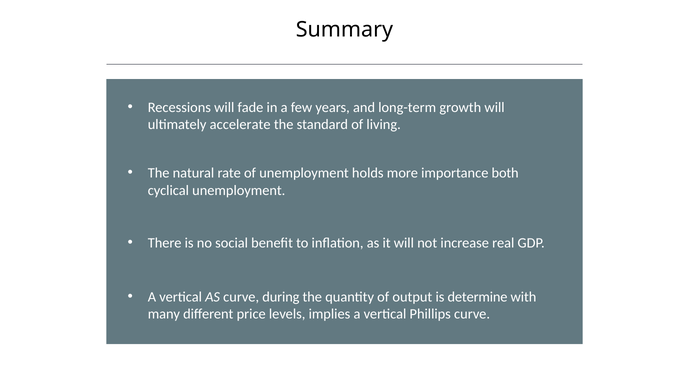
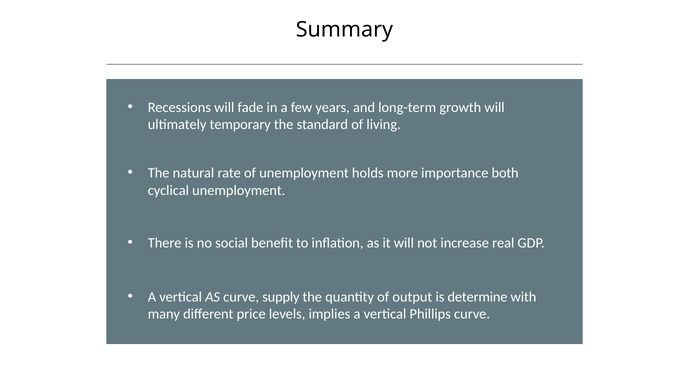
accelerate: accelerate -> temporary
during: during -> supply
